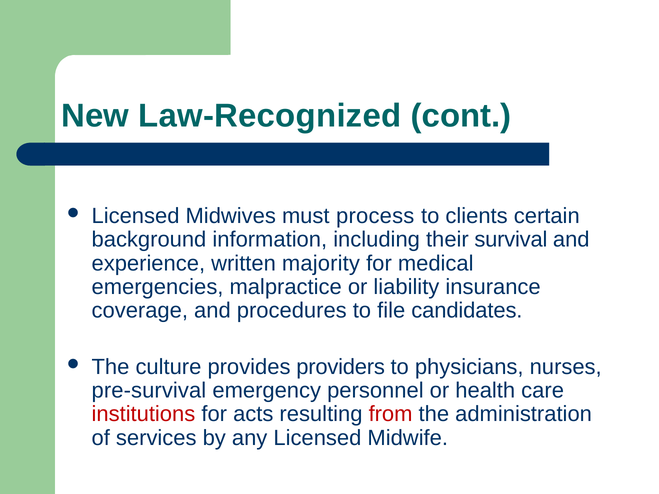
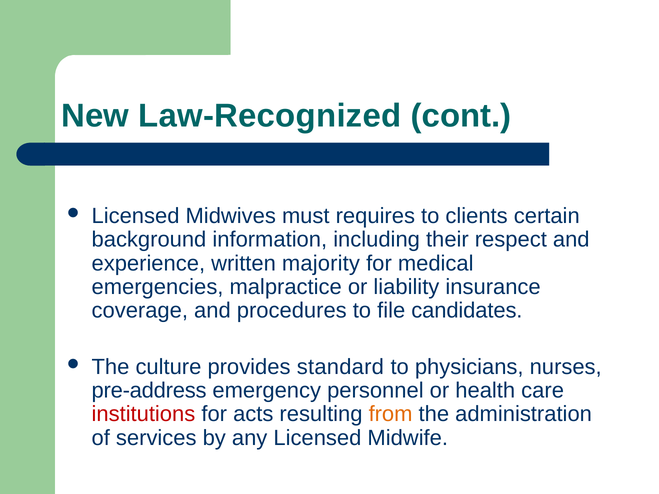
process: process -> requires
survival: survival -> respect
providers: providers -> standard
pre-survival: pre-survival -> pre-address
from colour: red -> orange
